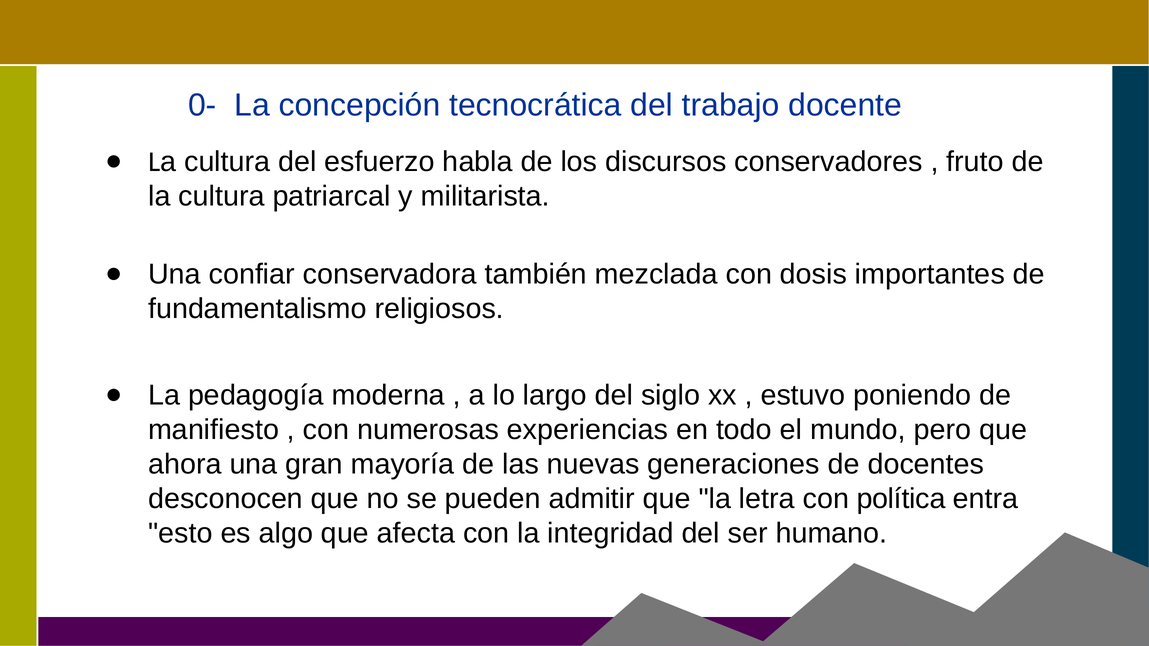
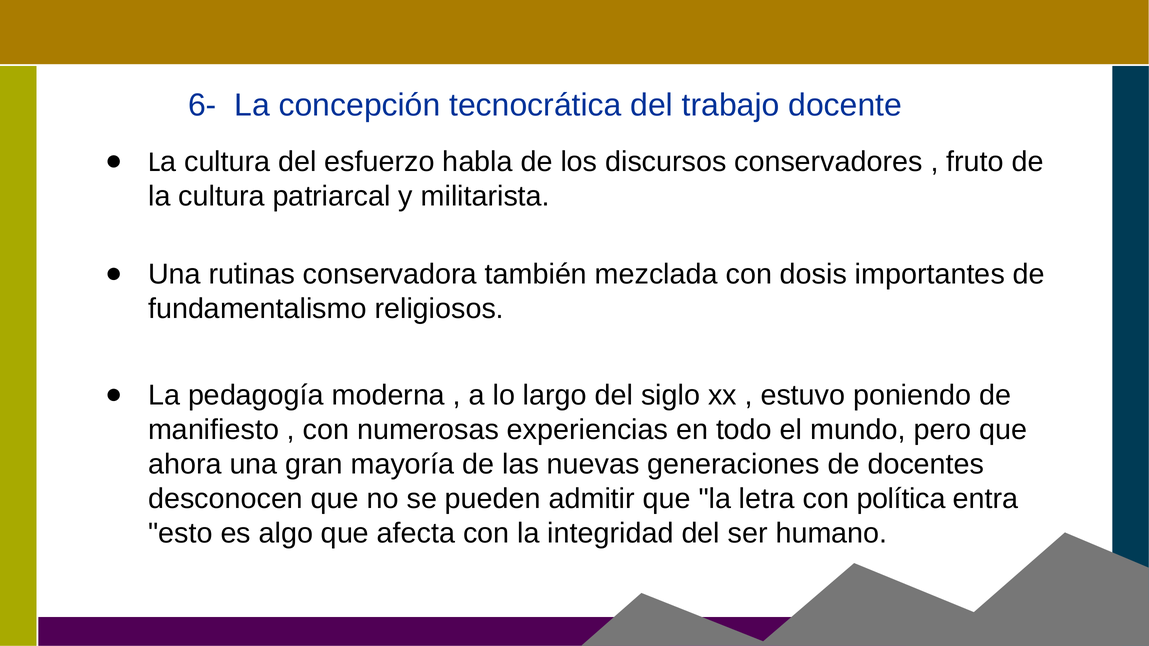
0-: 0- -> 6-
confiar: confiar -> rutinas
